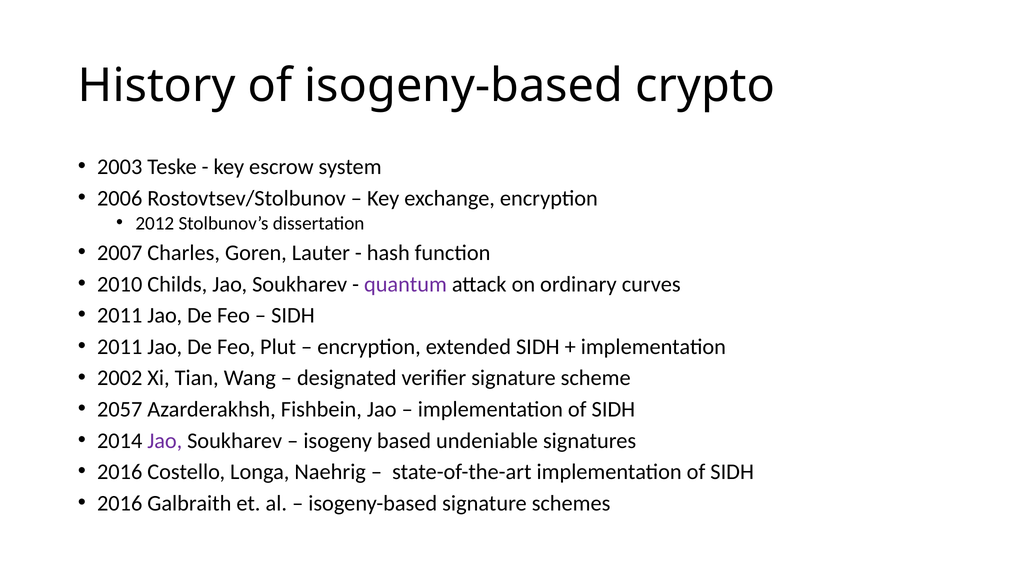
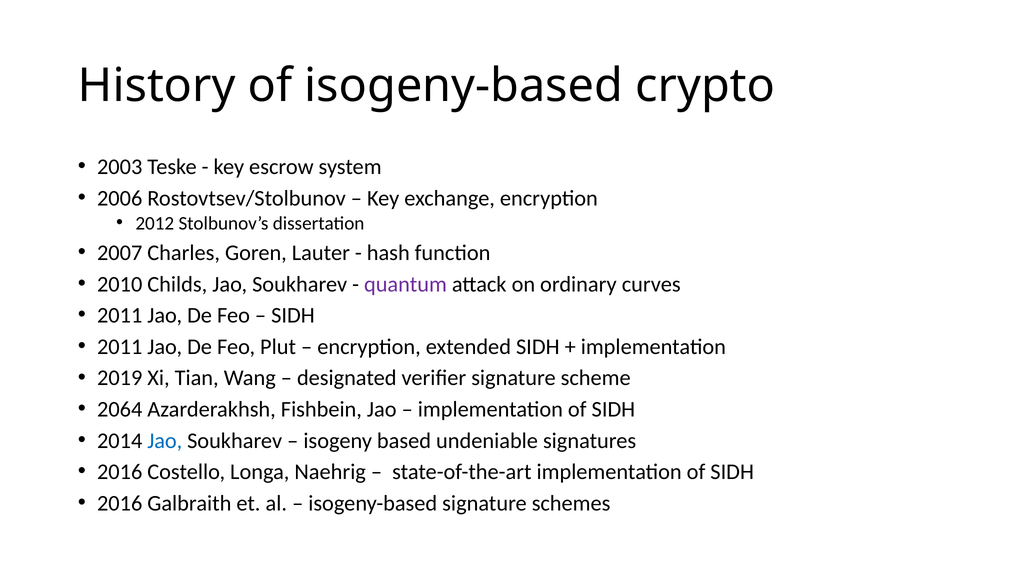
2002: 2002 -> 2019
2057: 2057 -> 2064
Jao at (165, 441) colour: purple -> blue
